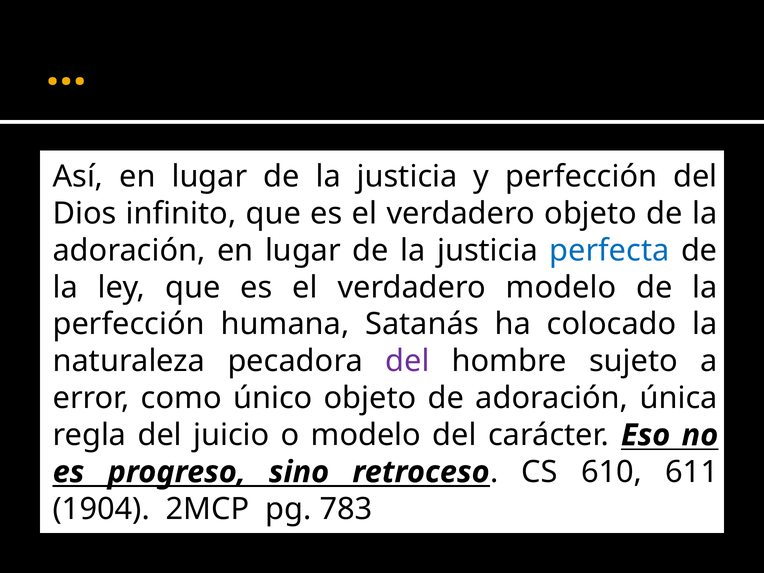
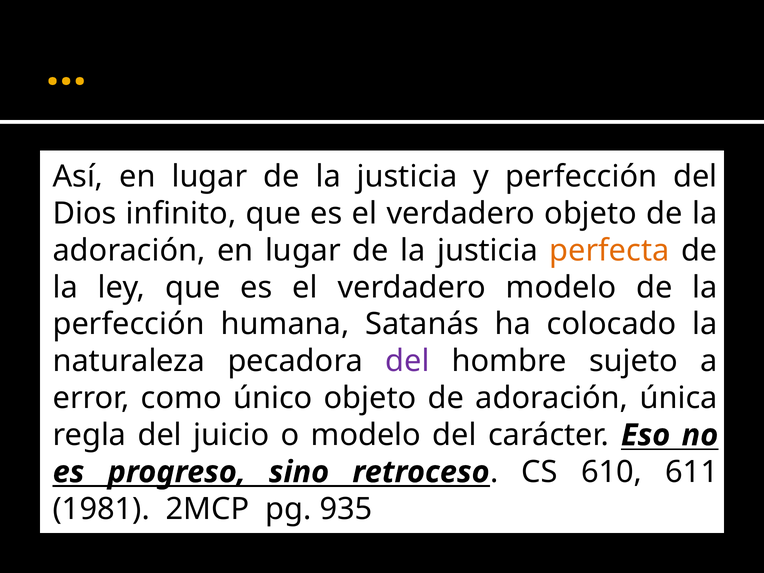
perfecta colour: blue -> orange
1904: 1904 -> 1981
783: 783 -> 935
